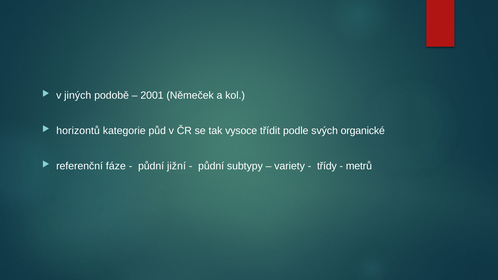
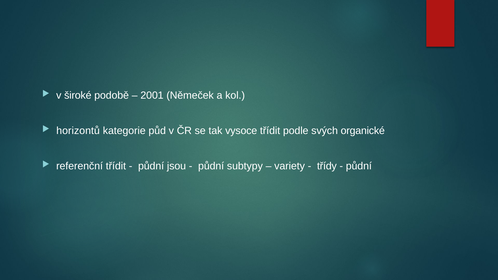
jiných: jiných -> široké
referenční fáze: fáze -> třídit
jižní: jižní -> jsou
metrů at (359, 166): metrů -> půdní
